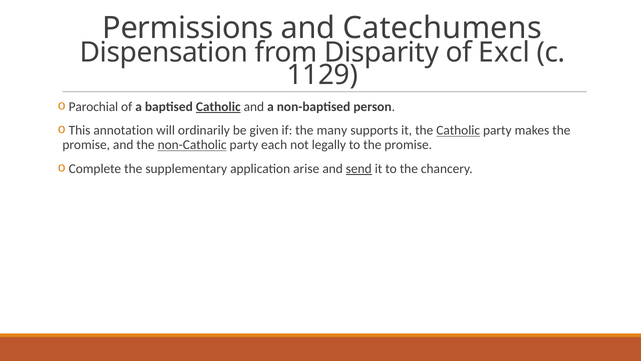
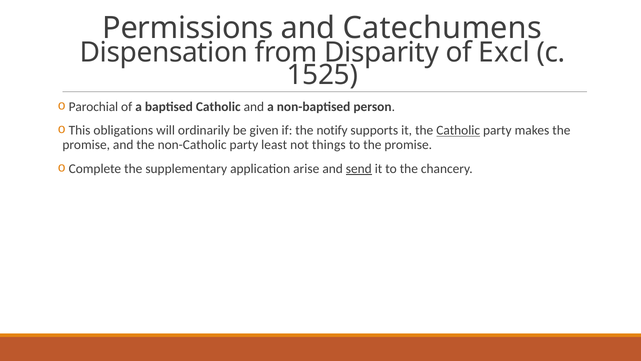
1129: 1129 -> 1525
Catholic at (218, 107) underline: present -> none
annotation: annotation -> obligations
many: many -> notify
non-Catholic underline: present -> none
each: each -> least
legally: legally -> things
